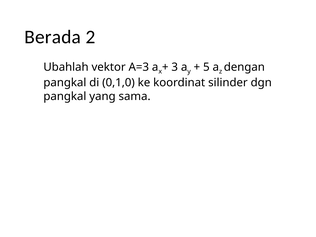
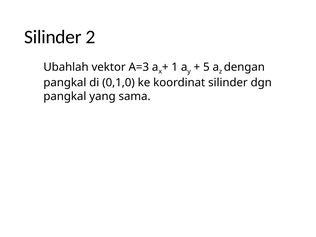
Berada at (53, 37): Berada -> Silinder
3: 3 -> 1
